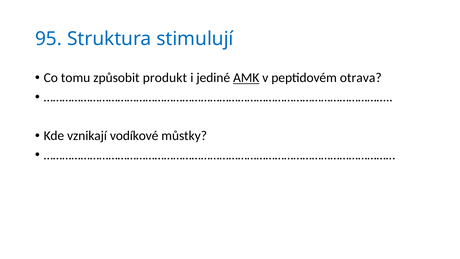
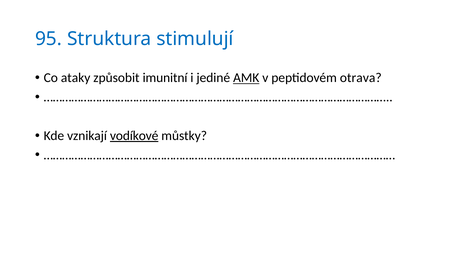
tomu: tomu -> ataky
produkt: produkt -> imunitní
vodíkové underline: none -> present
